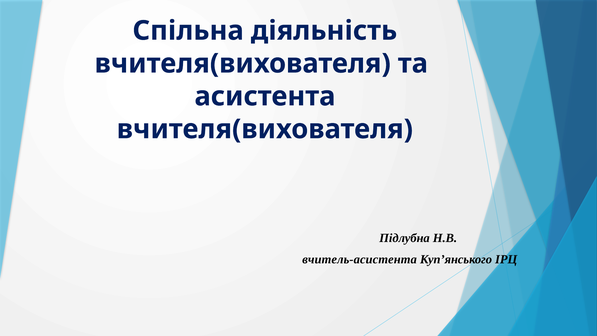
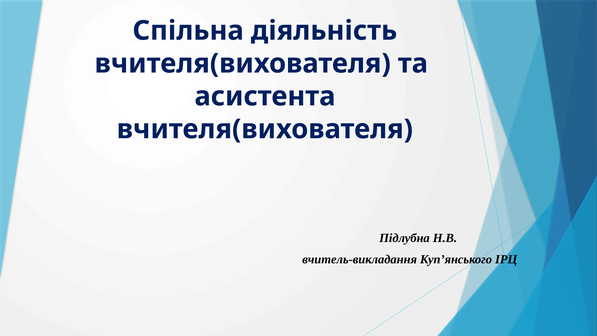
вчитель-асистента: вчитель-асистента -> вчитель-викладання
